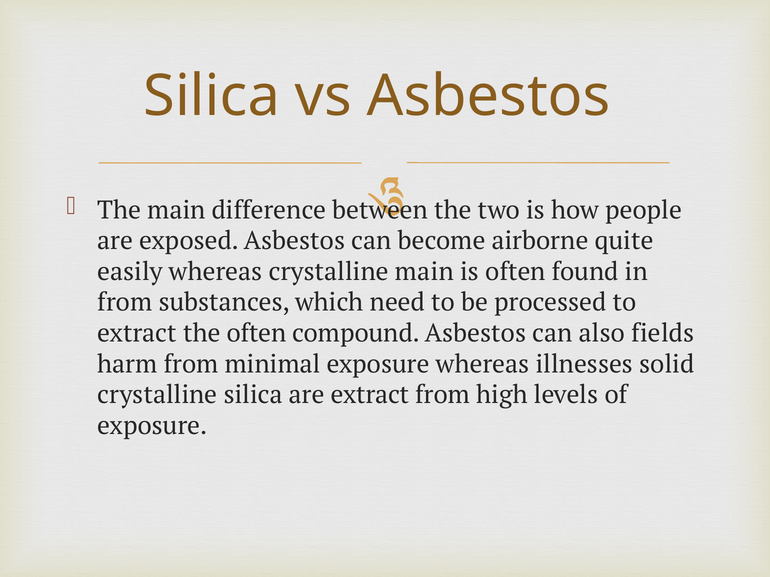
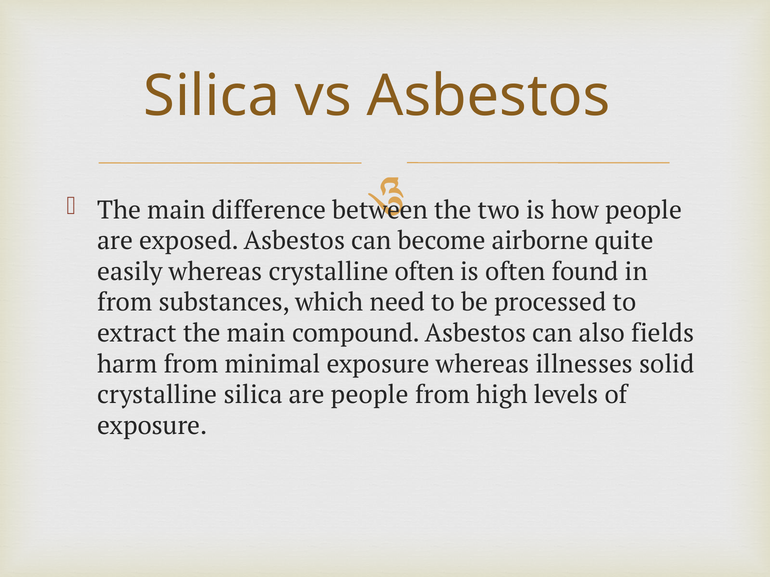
crystalline main: main -> often
extract the often: often -> main
are extract: extract -> people
